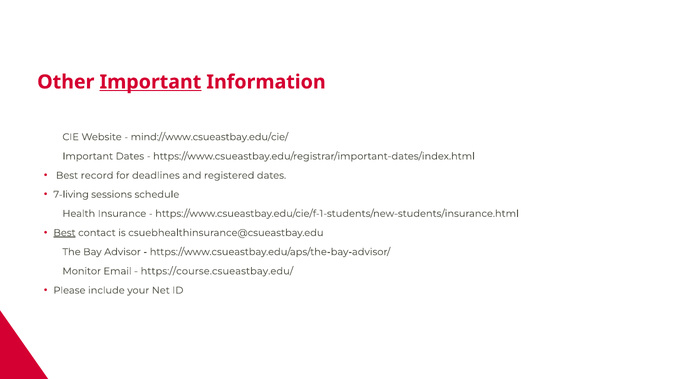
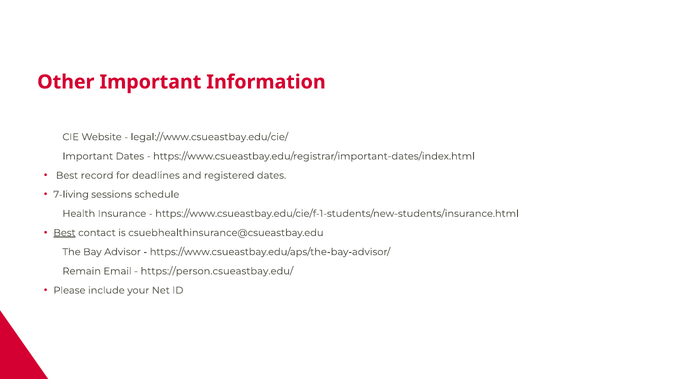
Important at (150, 82) underline: present -> none
mind://www.csueastbay.edu/cie/: mind://www.csueastbay.edu/cie/ -> legal://www.csueastbay.edu/cie/
Monitor: Monitor -> Remain
https://course.csueastbay.edu/: https://course.csueastbay.edu/ -> https://person.csueastbay.edu/
